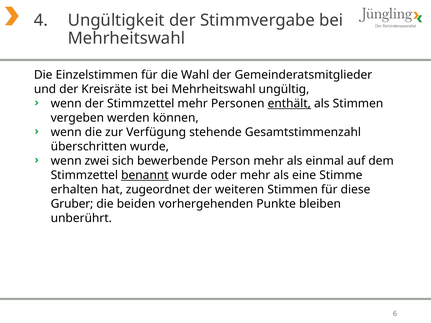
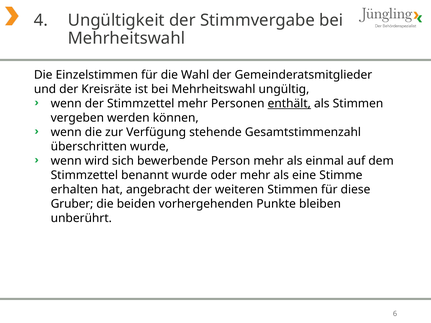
zwei: zwei -> wird
benannt underline: present -> none
zugeordnet: zugeordnet -> angebracht
